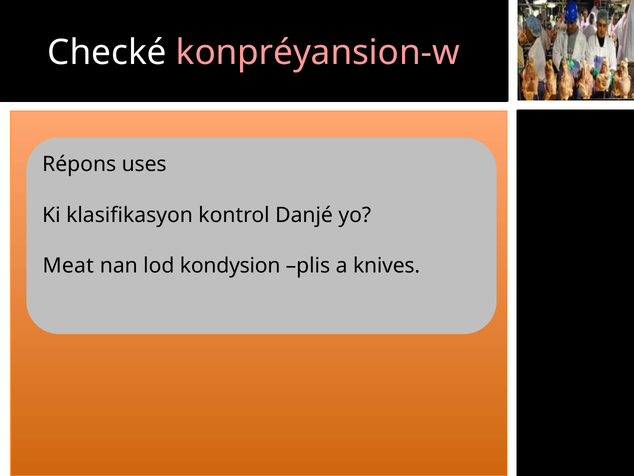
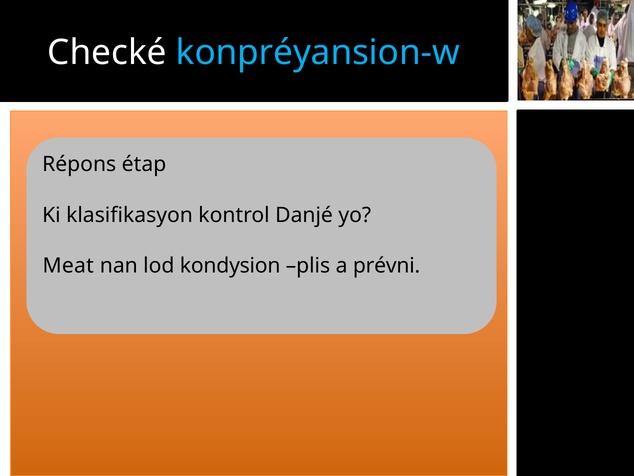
konpréyansion-w colour: pink -> light blue
uses: uses -> étap
knives: knives -> prévni
